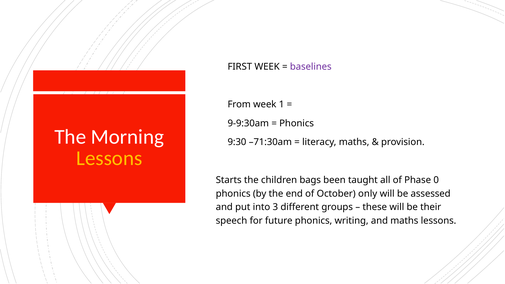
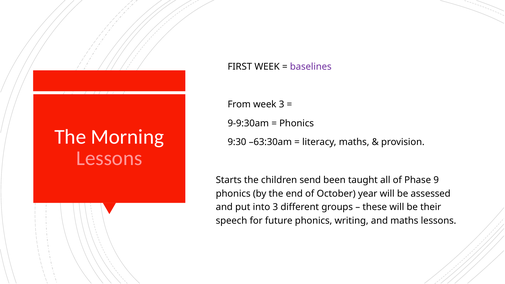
week 1: 1 -> 3
–71:30am: –71:30am -> –63:30am
Lessons at (109, 158) colour: yellow -> pink
bags: bags -> send
0: 0 -> 9
only: only -> year
